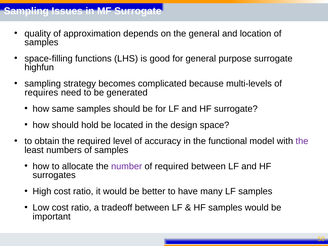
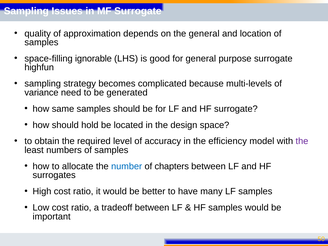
functions: functions -> ignorable
requires: requires -> variance
functional: functional -> efficiency
number colour: purple -> blue
of required: required -> chapters
